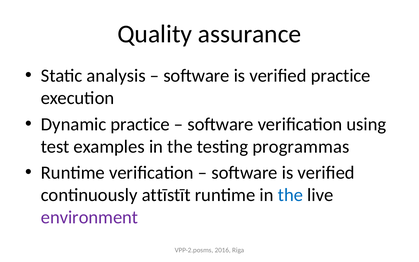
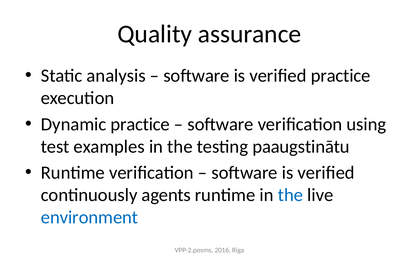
programmas: programmas -> paaugstinātu
attīstīt: attīstīt -> agents
environment colour: purple -> blue
